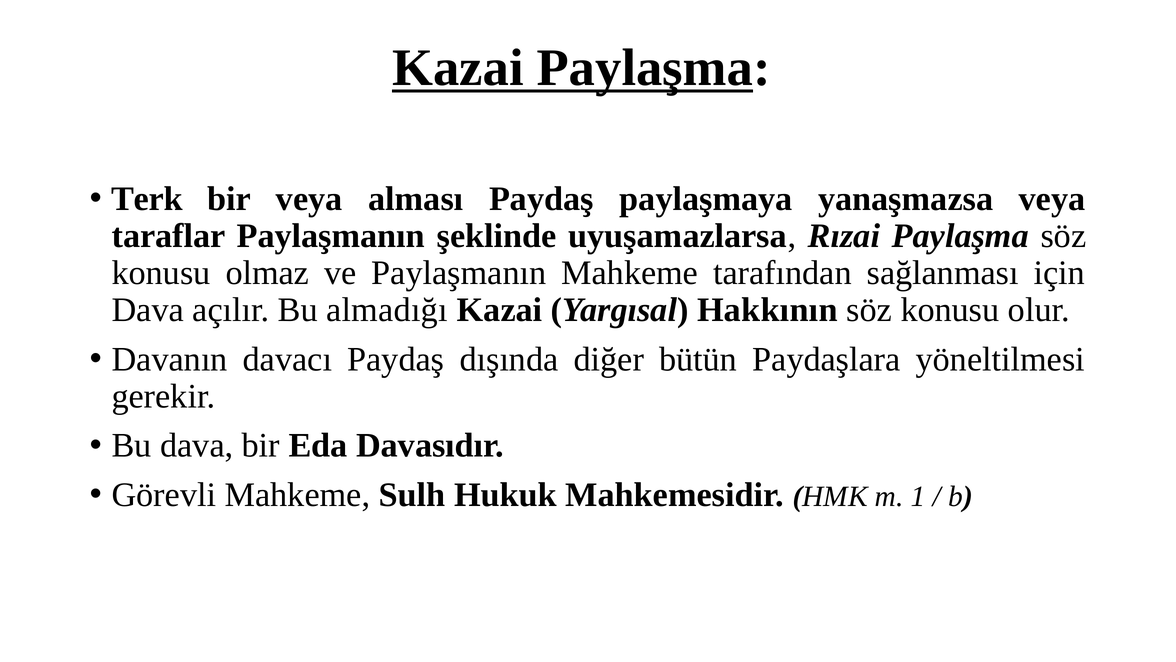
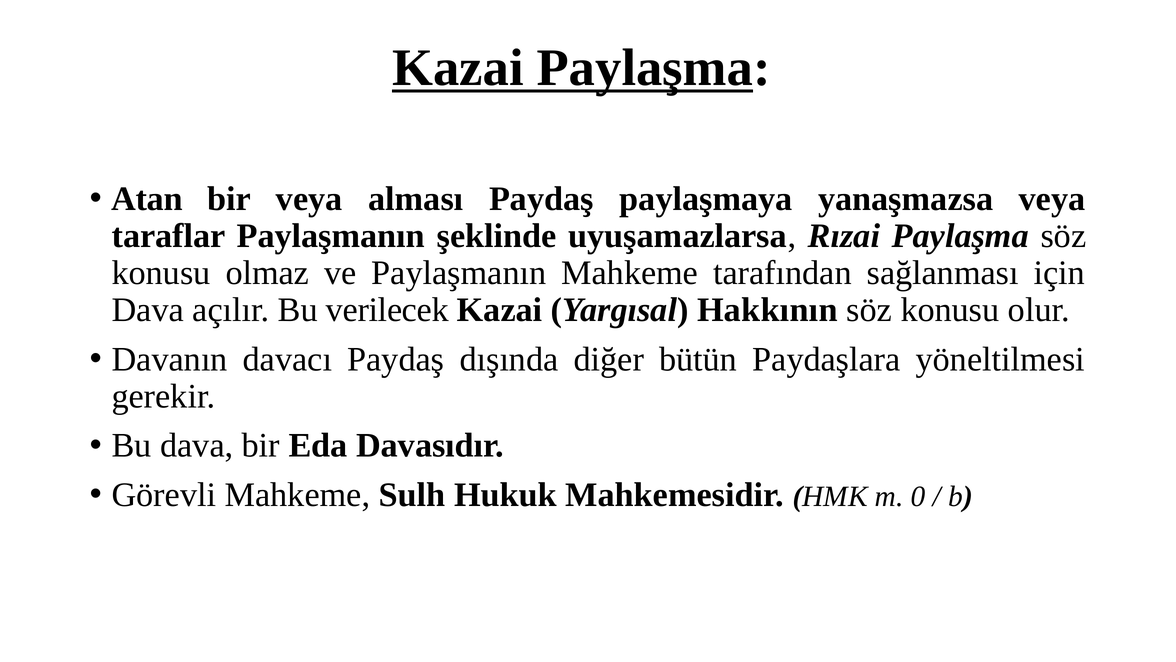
Terk: Terk -> Atan
almadığı: almadığı -> verilecek
1: 1 -> 0
